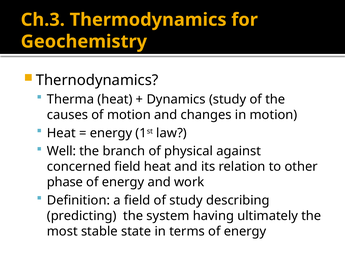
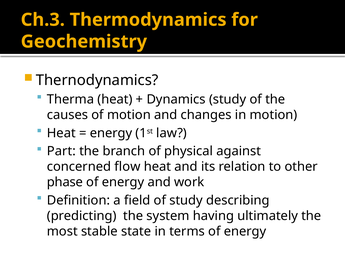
Well: Well -> Part
concerned field: field -> flow
